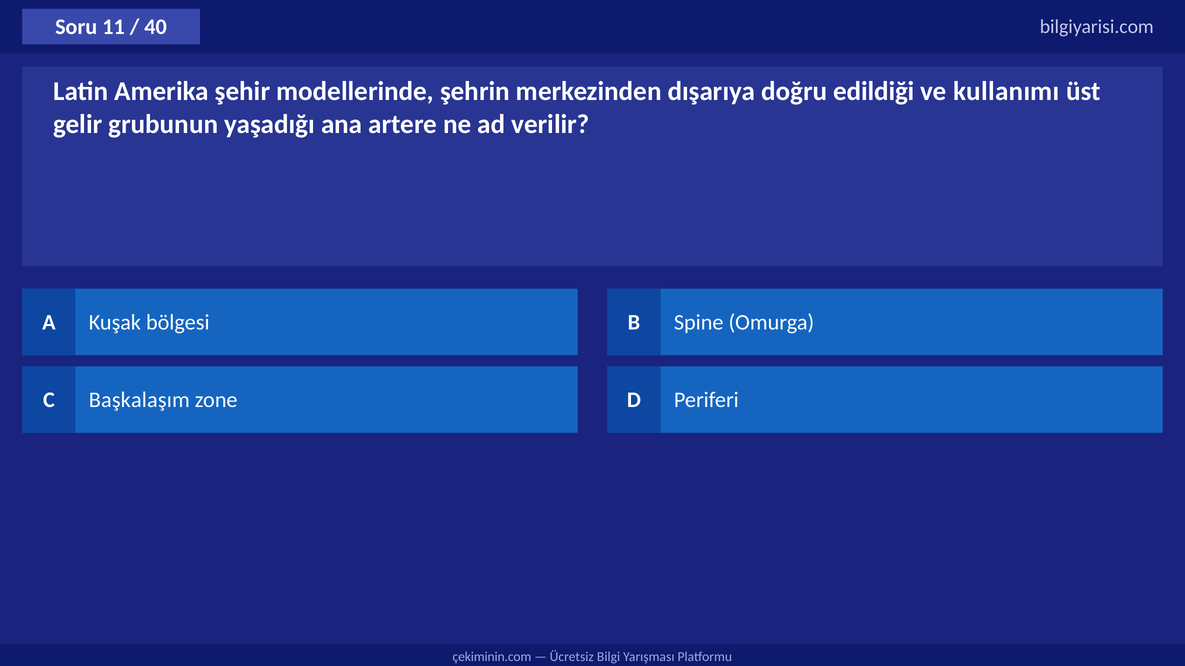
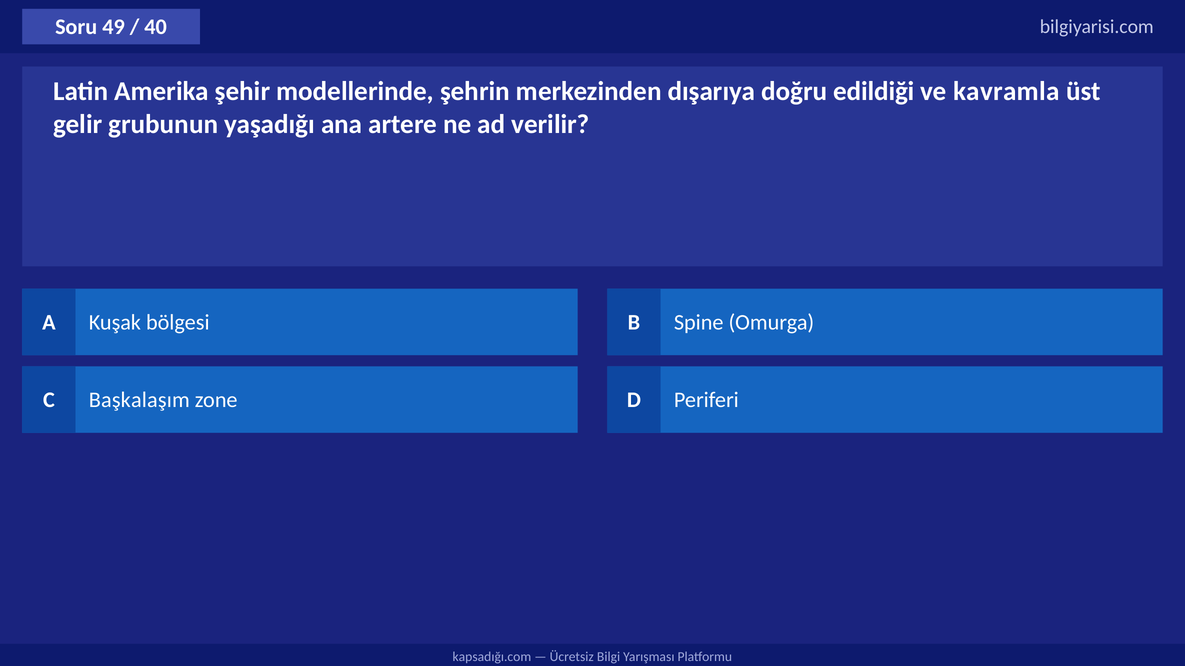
11: 11 -> 49
kullanımı: kullanımı -> kavramla
çekiminin.com: çekiminin.com -> kapsadığı.com
